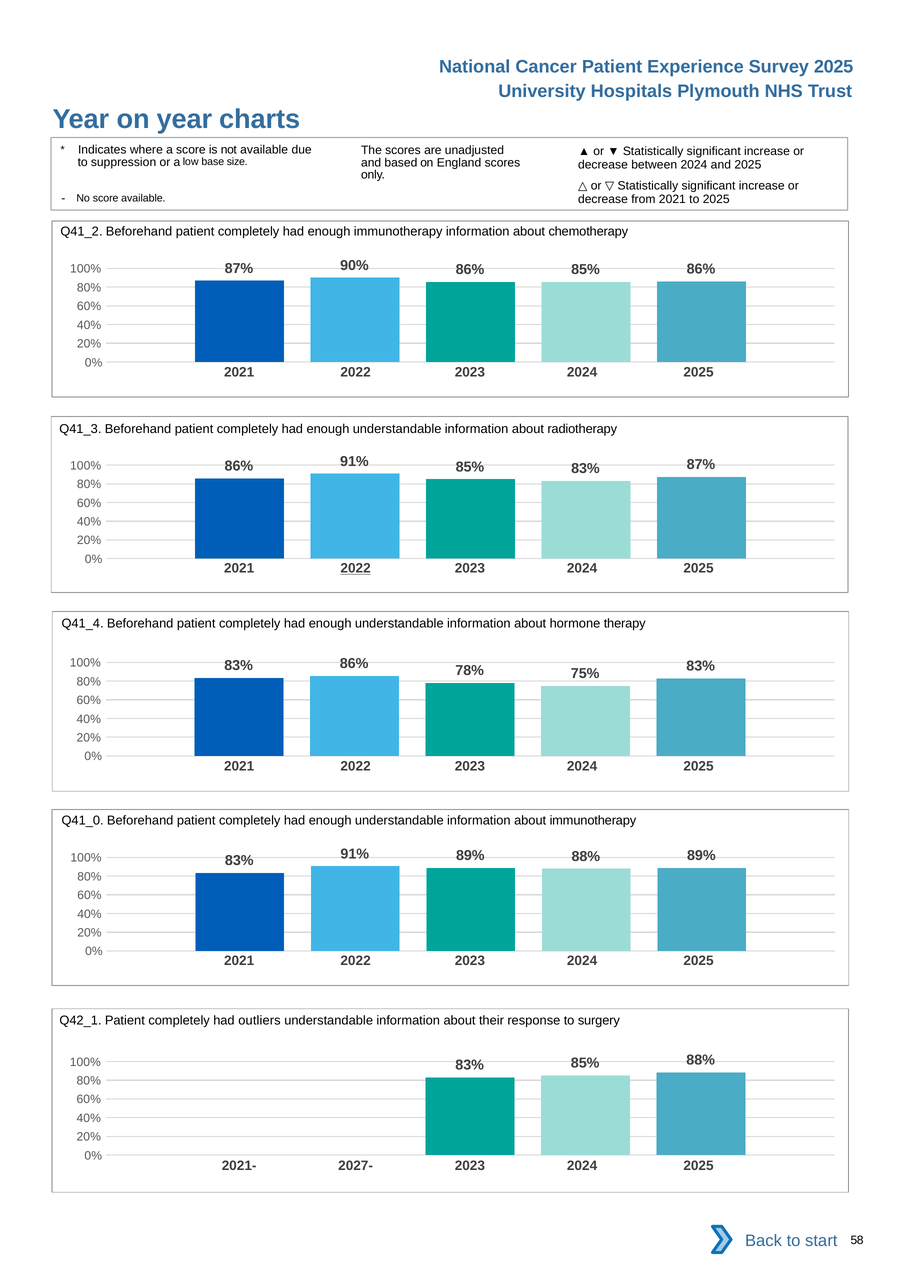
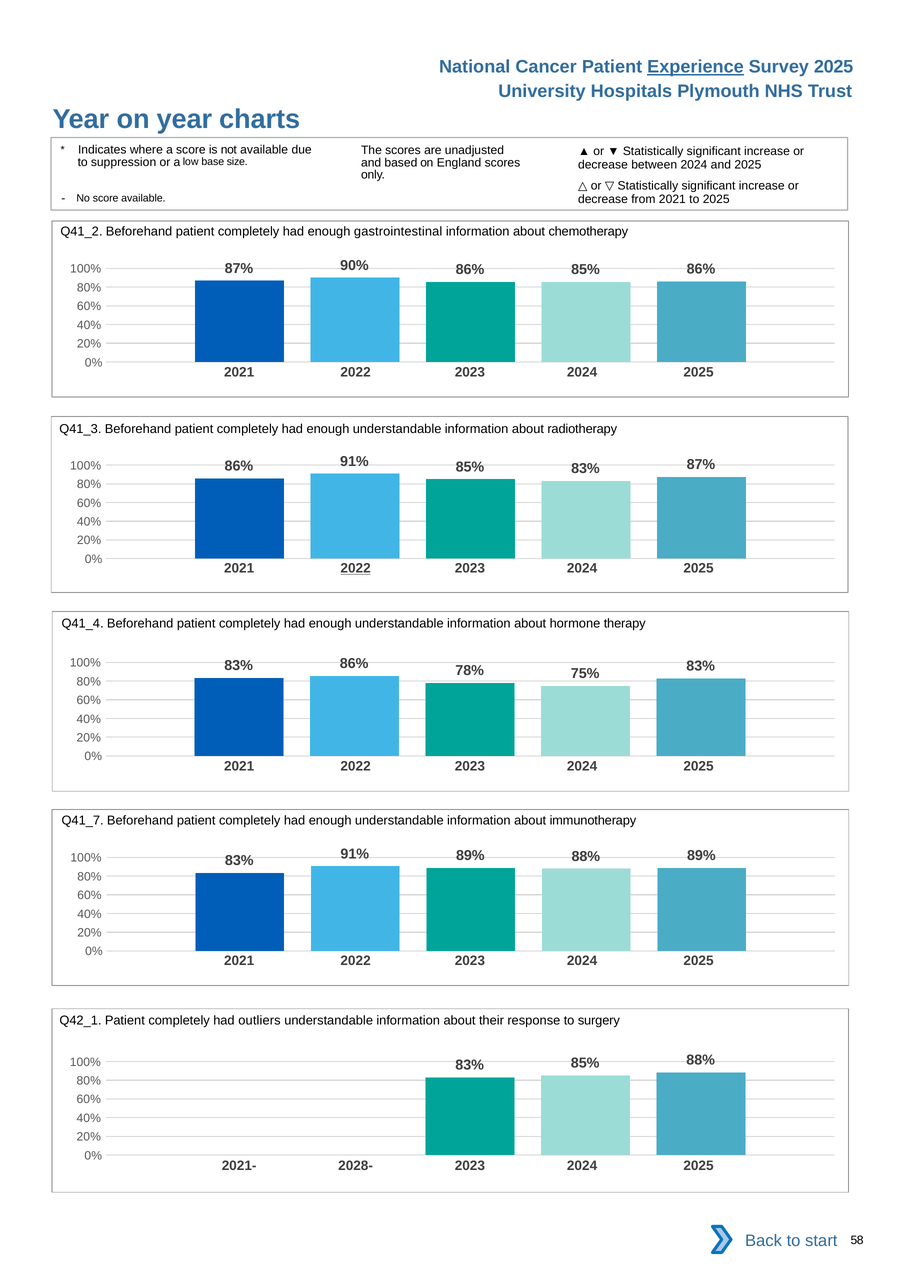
Experience underline: none -> present
enough immunotherapy: immunotherapy -> gastrointestinal
Q41_0: Q41_0 -> Q41_7
2027-: 2027- -> 2028-
